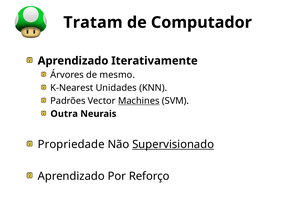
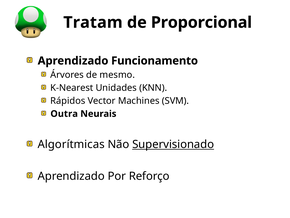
Computador: Computador -> Proporcional
Iterativamente: Iterativamente -> Funcionamento
Padrões: Padrões -> Rápidos
Machines underline: present -> none
Propriedade: Propriedade -> Algorítmicas
